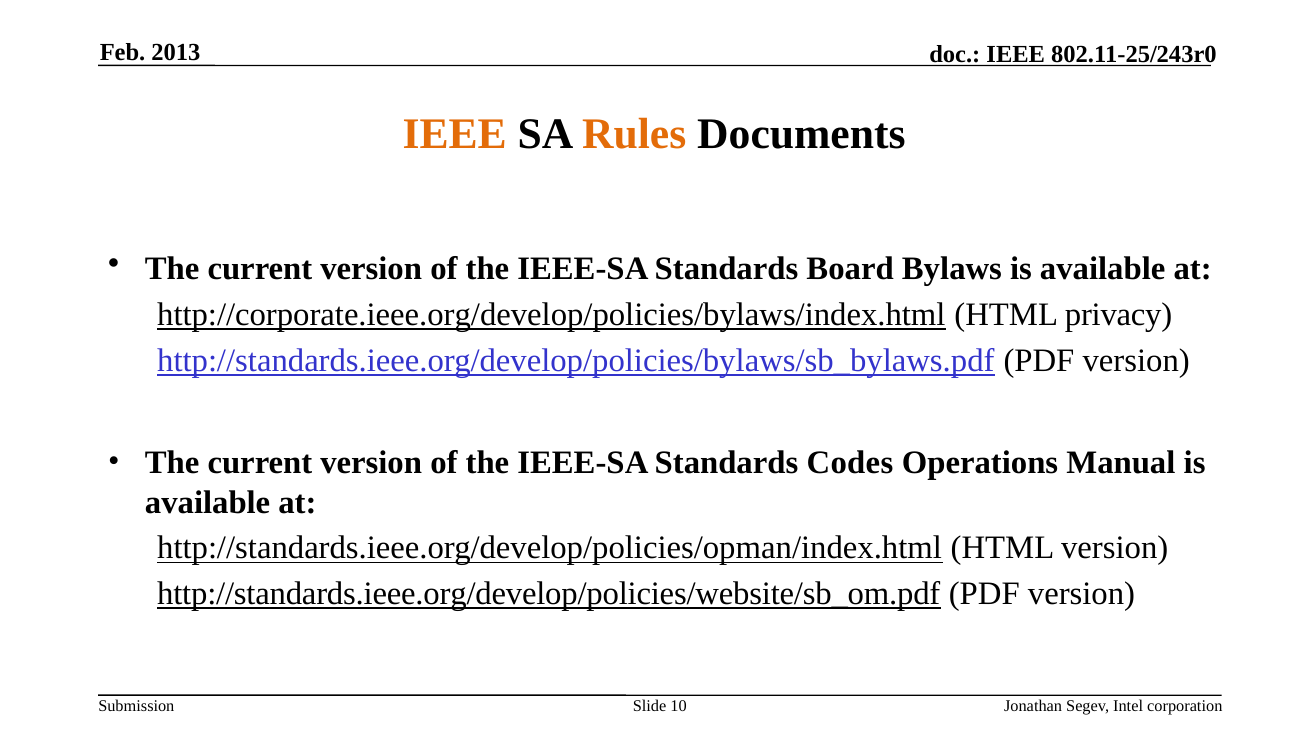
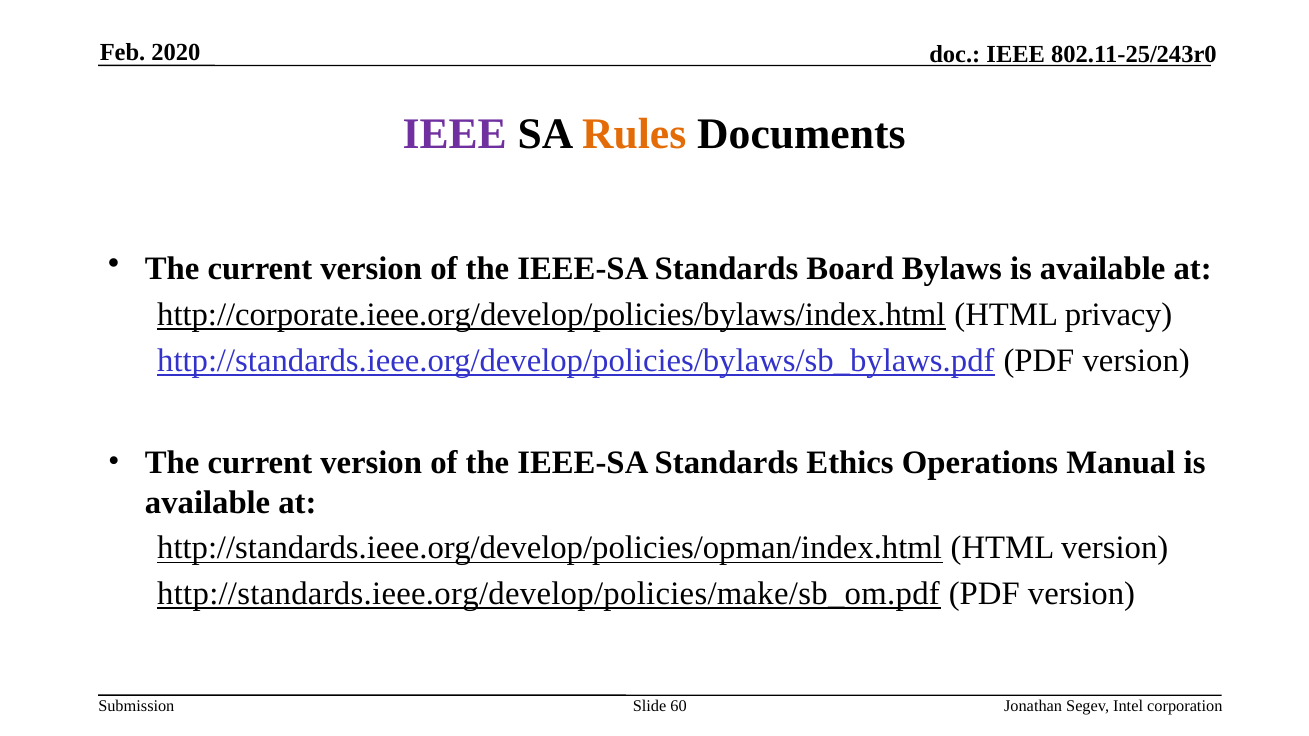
2013: 2013 -> 2020
IEEE at (455, 134) colour: orange -> purple
Codes: Codes -> Ethics
http://standards.ieee.org/develop/policies/website/sb_om.pdf: http://standards.ieee.org/develop/policies/website/sb_om.pdf -> http://standards.ieee.org/develop/policies/make/sb_om.pdf
10: 10 -> 60
